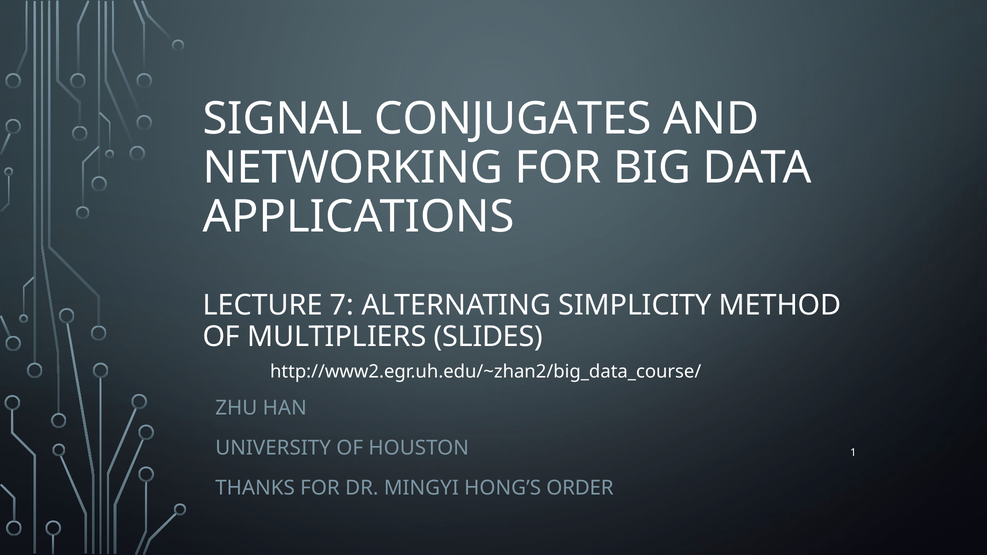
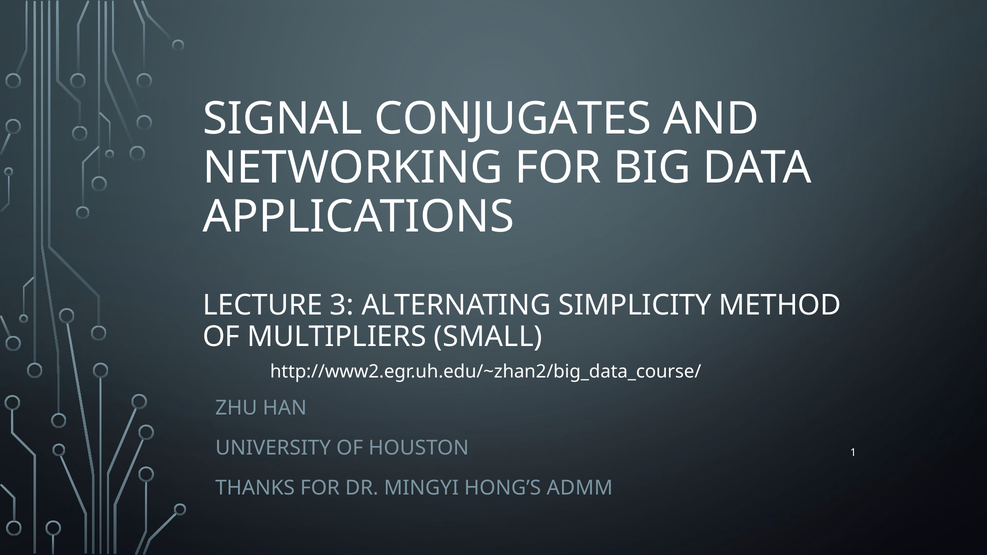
7: 7 -> 3
SLIDES: SLIDES -> SMALL
ORDER: ORDER -> ADMM
